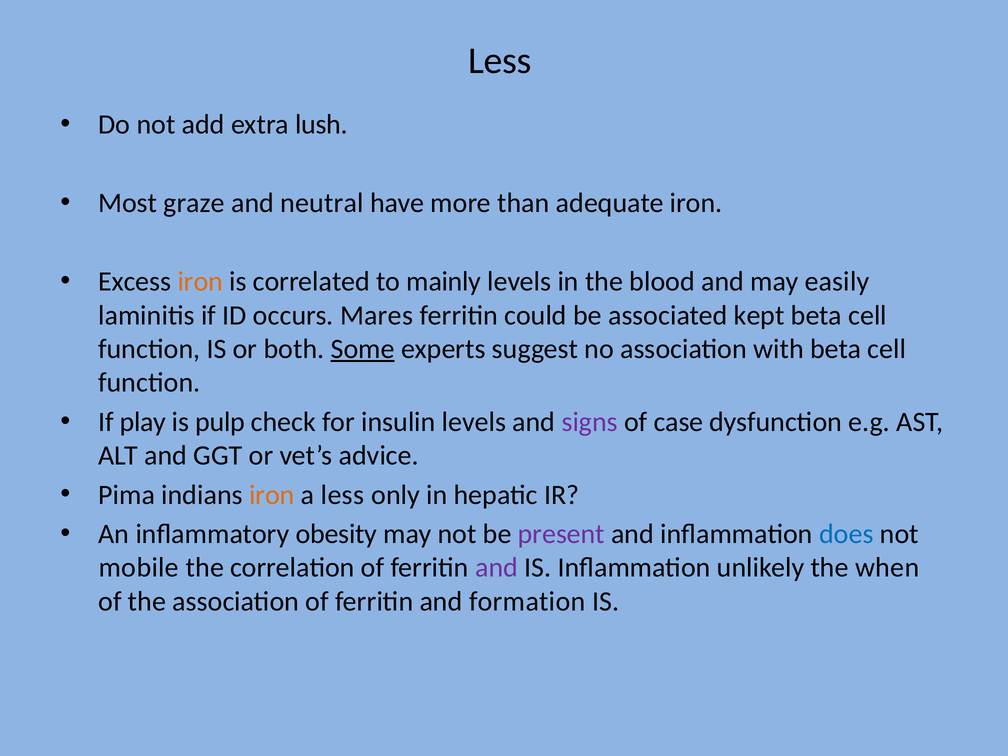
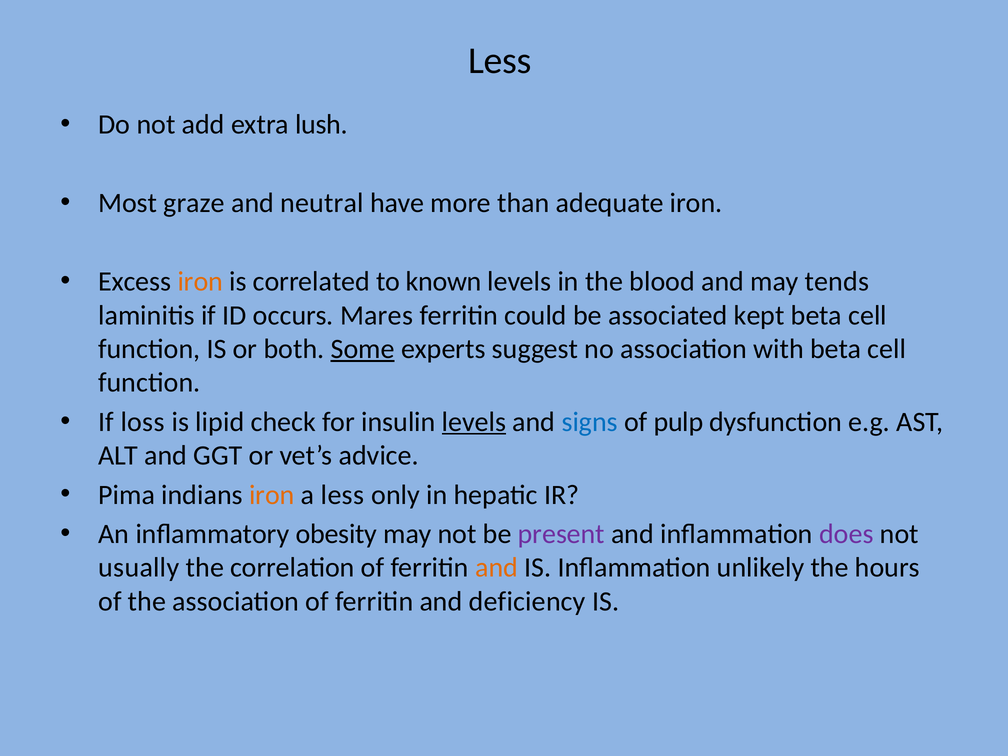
mainly: mainly -> known
easily: easily -> tends
play: play -> loss
pulp: pulp -> lipid
levels at (474, 422) underline: none -> present
signs colour: purple -> blue
case: case -> pulp
does colour: blue -> purple
mobile: mobile -> usually
and at (497, 568) colour: purple -> orange
when: when -> hours
formation: formation -> deficiency
